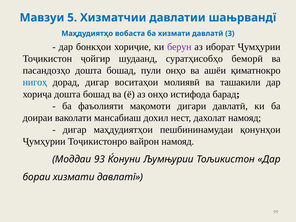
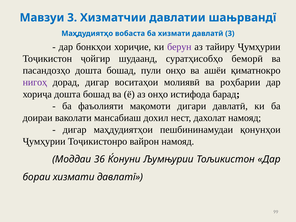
Мавзуи 5: 5 -> 3
иборат: иборат -> тайиру
нигоҳ colour: blue -> purple
ташакили: ташакили -> роҳбарии
93: 93 -> 36
